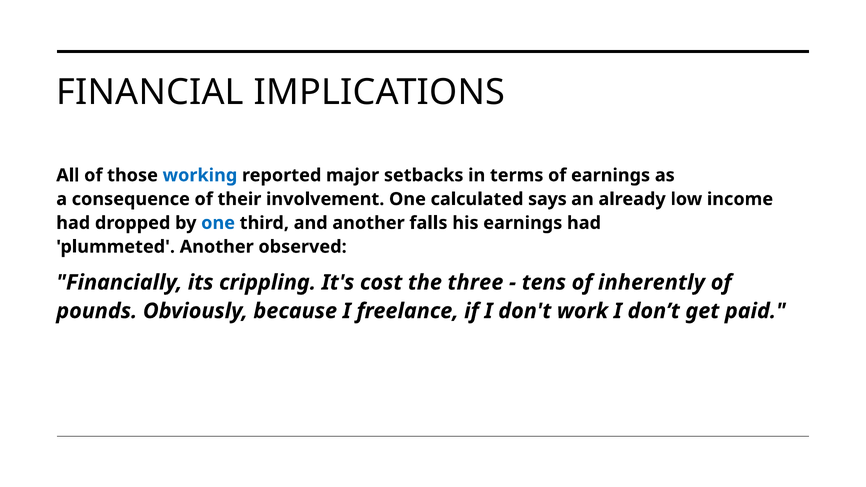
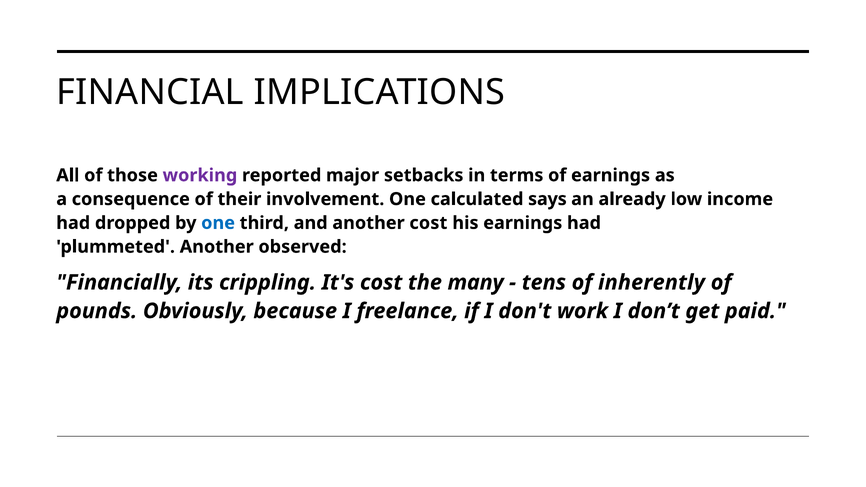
working colour: blue -> purple
another falls: falls -> cost
three: three -> many
